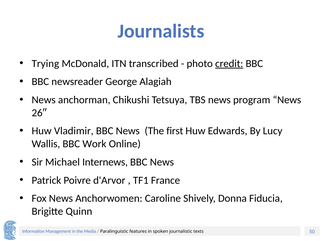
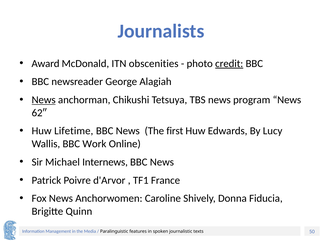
Trying: Trying -> Award
transcribed: transcribed -> obscenities
News at (44, 100) underline: none -> present
26″: 26″ -> 62″
Vladimir: Vladimir -> Lifetime
